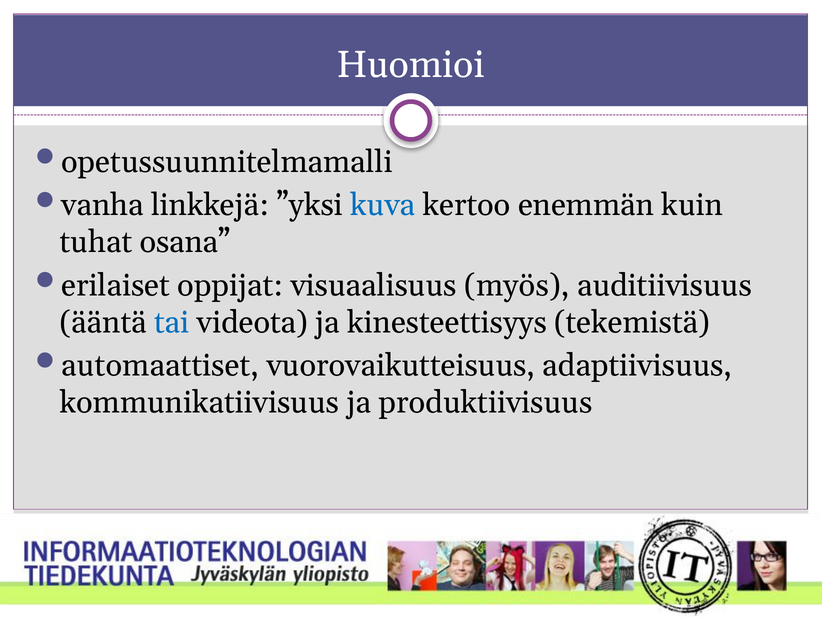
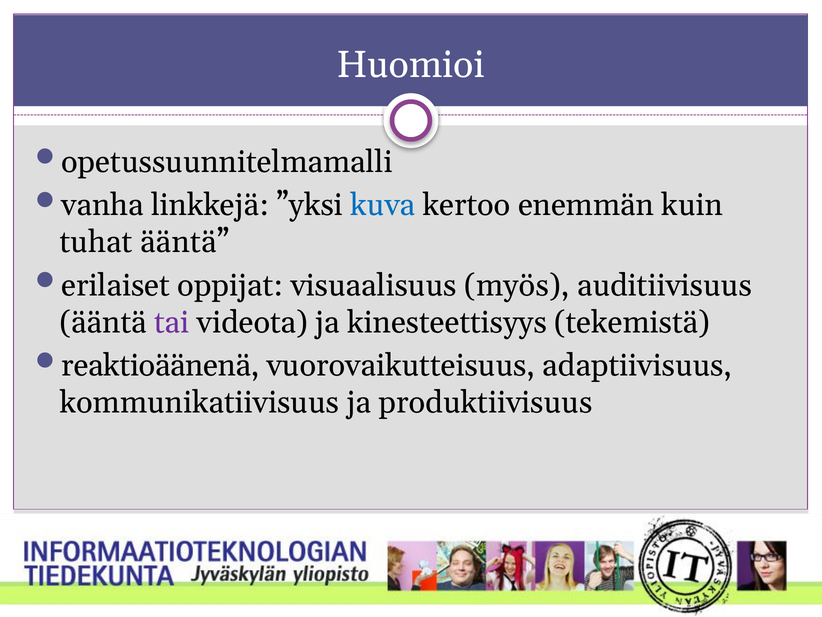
tuhat osana: osana -> ääntä
tai colour: blue -> purple
automaattiset: automaattiset -> reaktioäänenä
